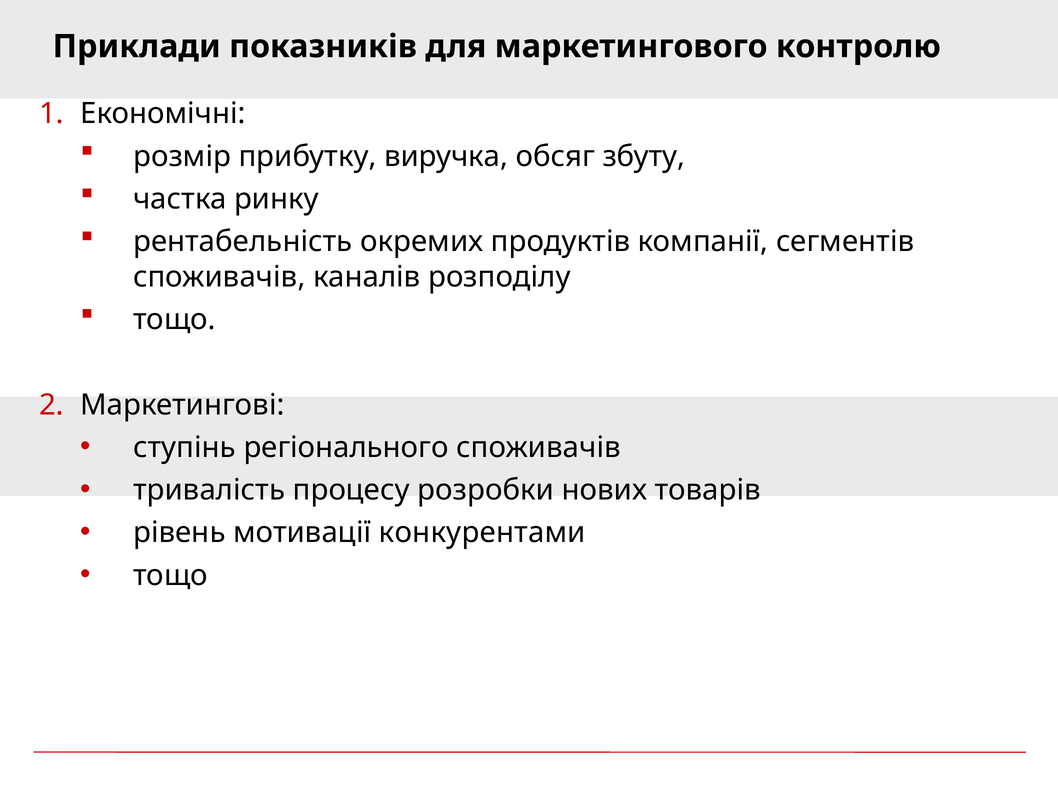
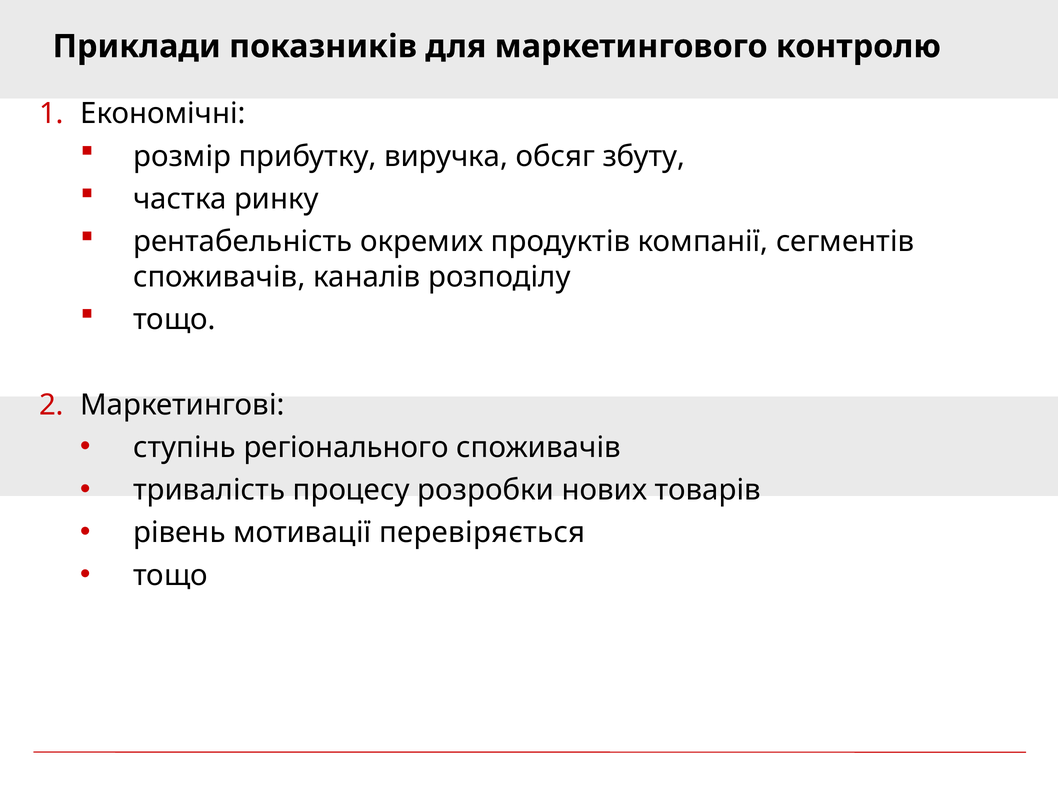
конкурентами: конкурентами -> перевіряється
